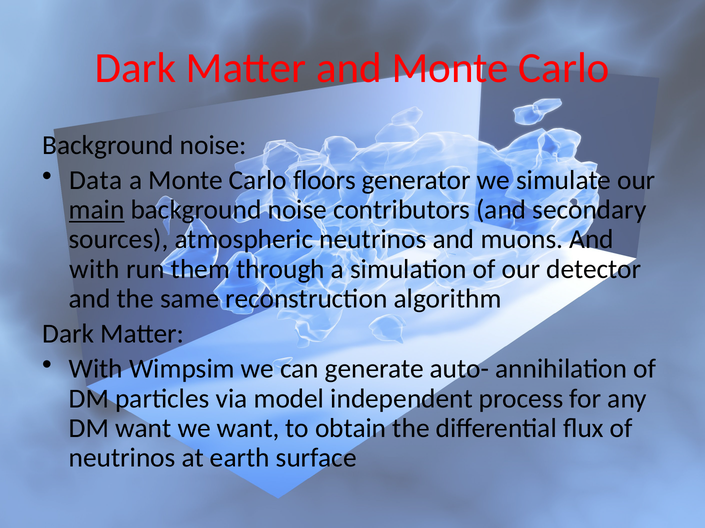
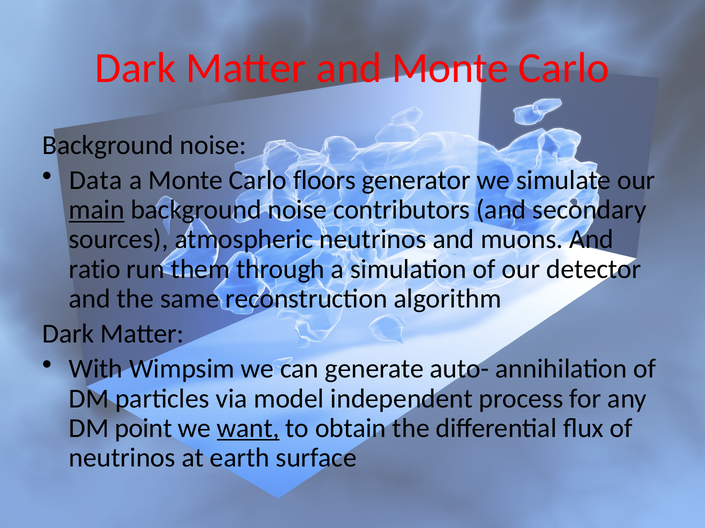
with at (94, 269): with -> ratio
DM want: want -> point
want at (248, 429) underline: none -> present
